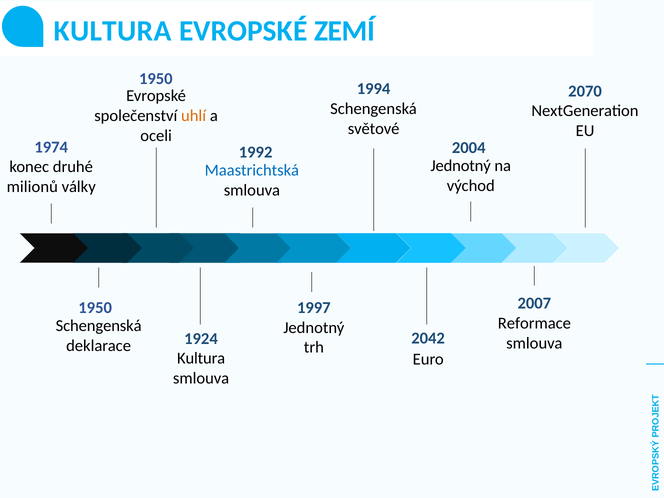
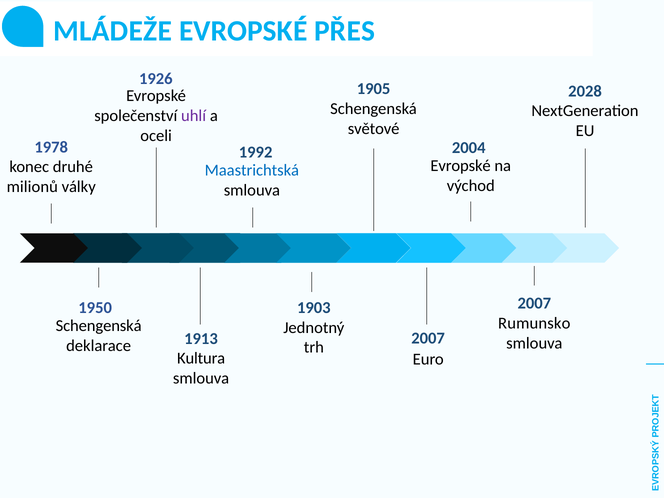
KULTURA at (113, 31): KULTURA -> MLÁDEŽE
ZEMÍ: ZEMÍ -> PŘES
1950 at (156, 79): 1950 -> 1926
1994: 1994 -> 1905
2070: 2070 -> 2028
uhlí colour: orange -> purple
1974: 1974 -> 1978
Jednotný at (461, 166): Jednotný -> Evropské
1997: 1997 -> 1903
Reformace: Reformace -> Rumunsko
2042 at (428, 338): 2042 -> 2007
1924: 1924 -> 1913
